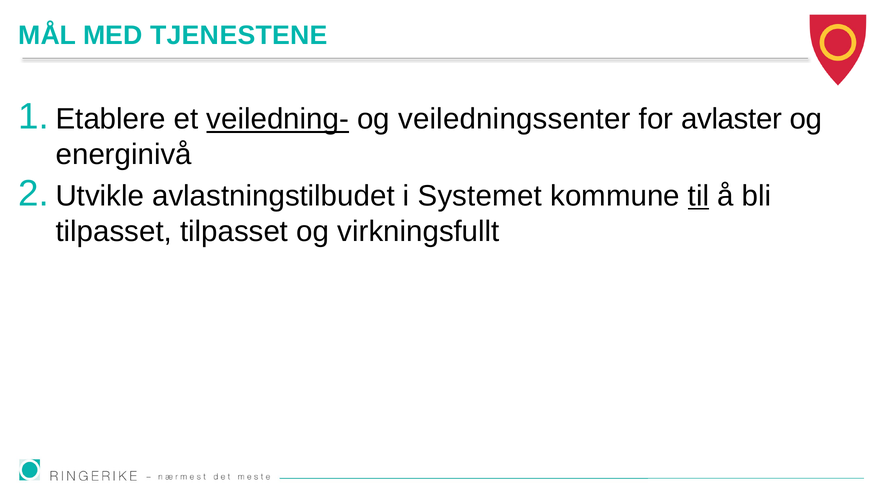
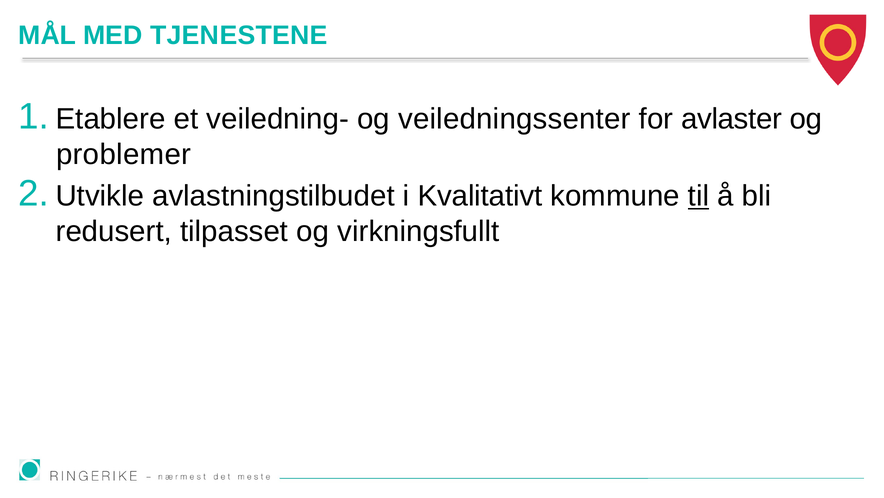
veiledning- underline: present -> none
energinivå: energinivå -> problemer
Systemet: Systemet -> Kvalitativt
tilpasset at (114, 231): tilpasset -> redusert
